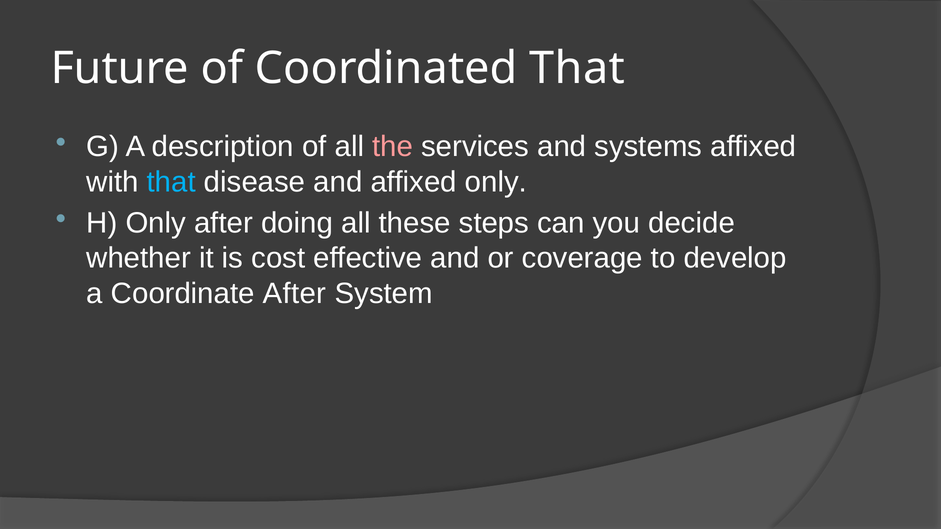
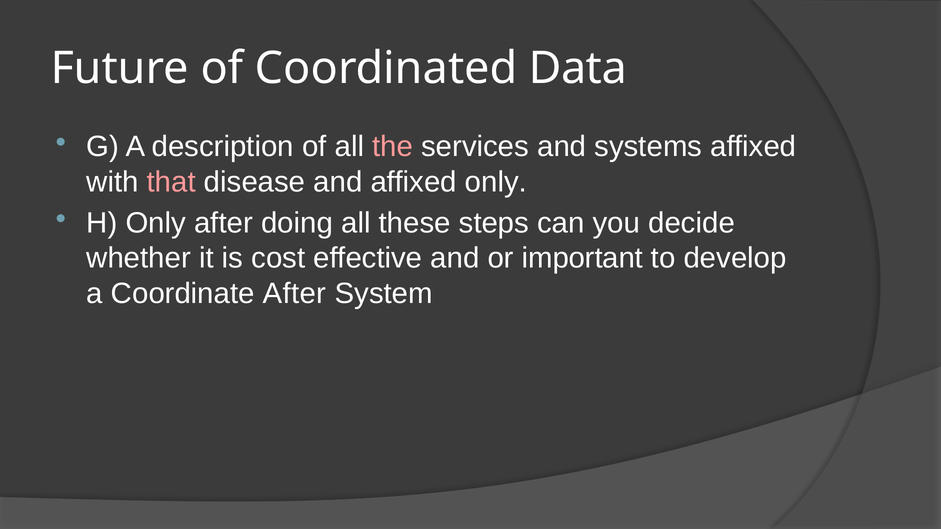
Coordinated That: That -> Data
that at (171, 182) colour: light blue -> pink
coverage: coverage -> important
